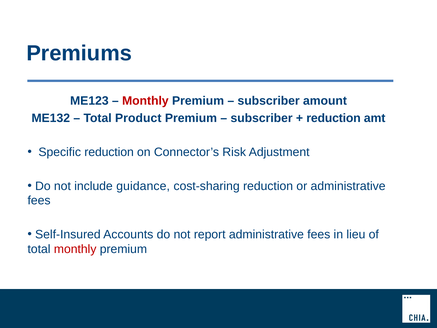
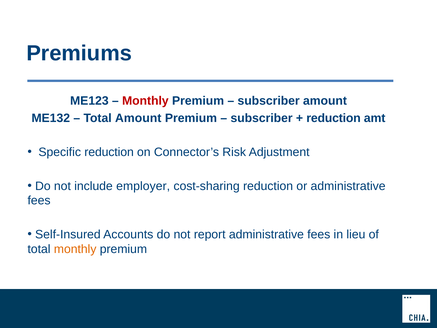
Total Product: Product -> Amount
guidance: guidance -> employer
monthly at (75, 249) colour: red -> orange
